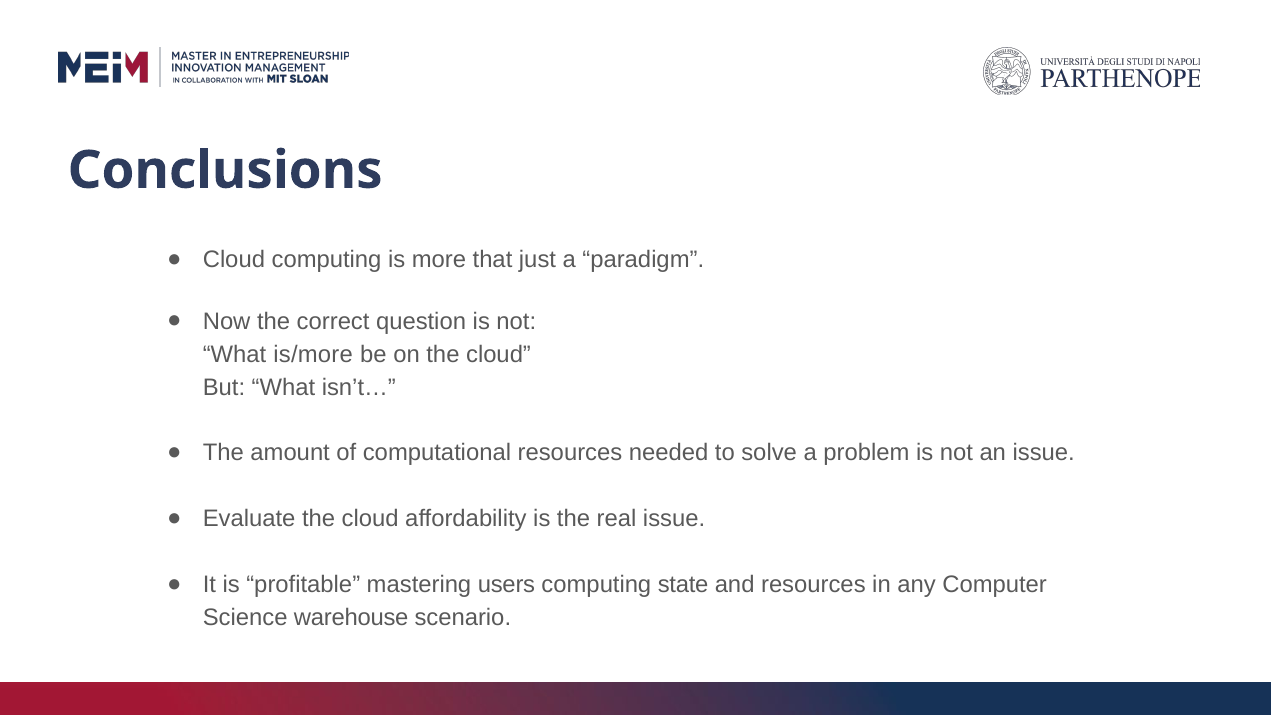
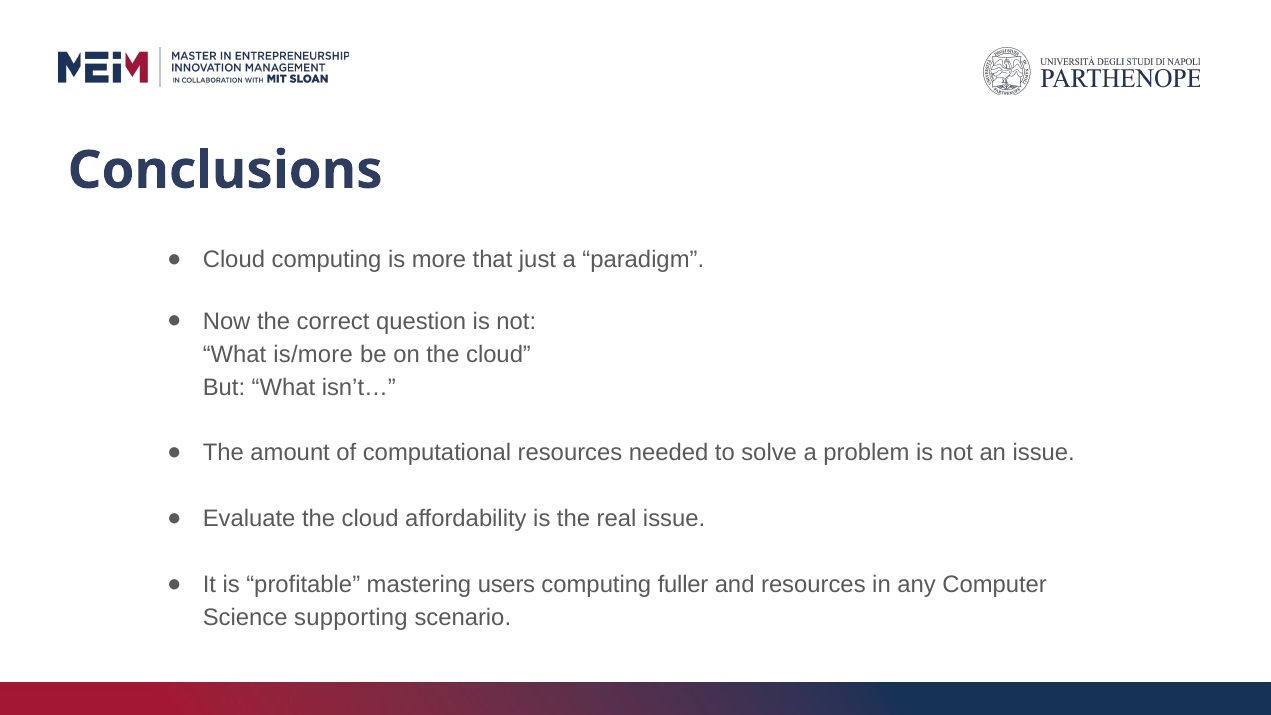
state: state -> fuller
warehouse: warehouse -> supporting
